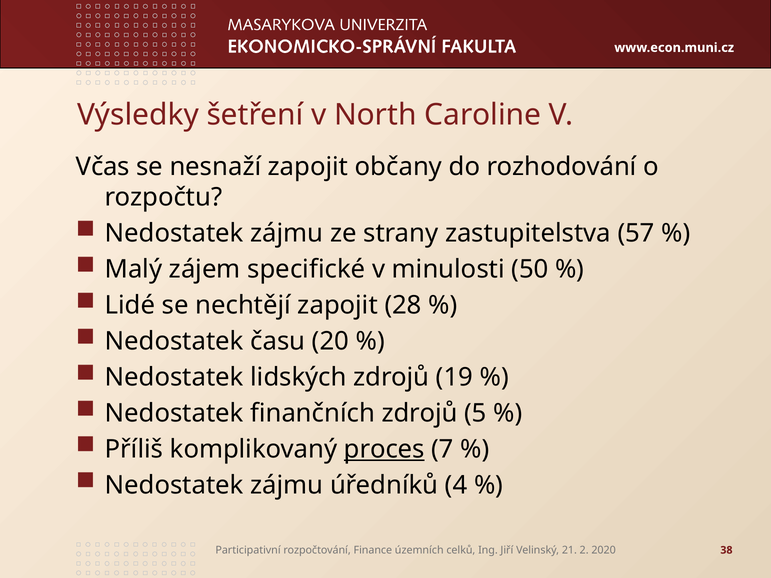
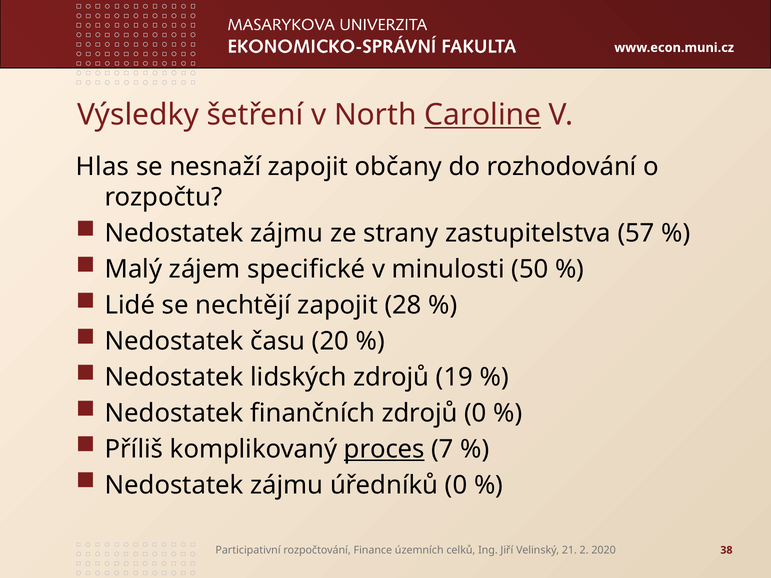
Caroline underline: none -> present
Včas: Včas -> Hlas
zdrojů 5: 5 -> 0
úředníků 4: 4 -> 0
